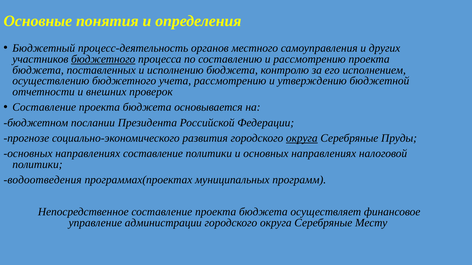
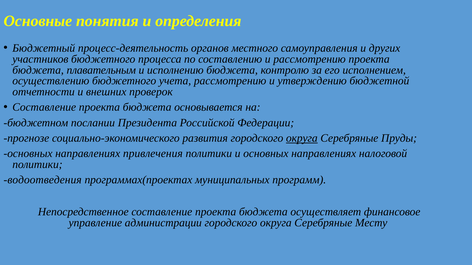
бюджетного at (103, 59) underline: present -> none
поставленных: поставленных -> плавательным
направлениях составление: составление -> привлечения
